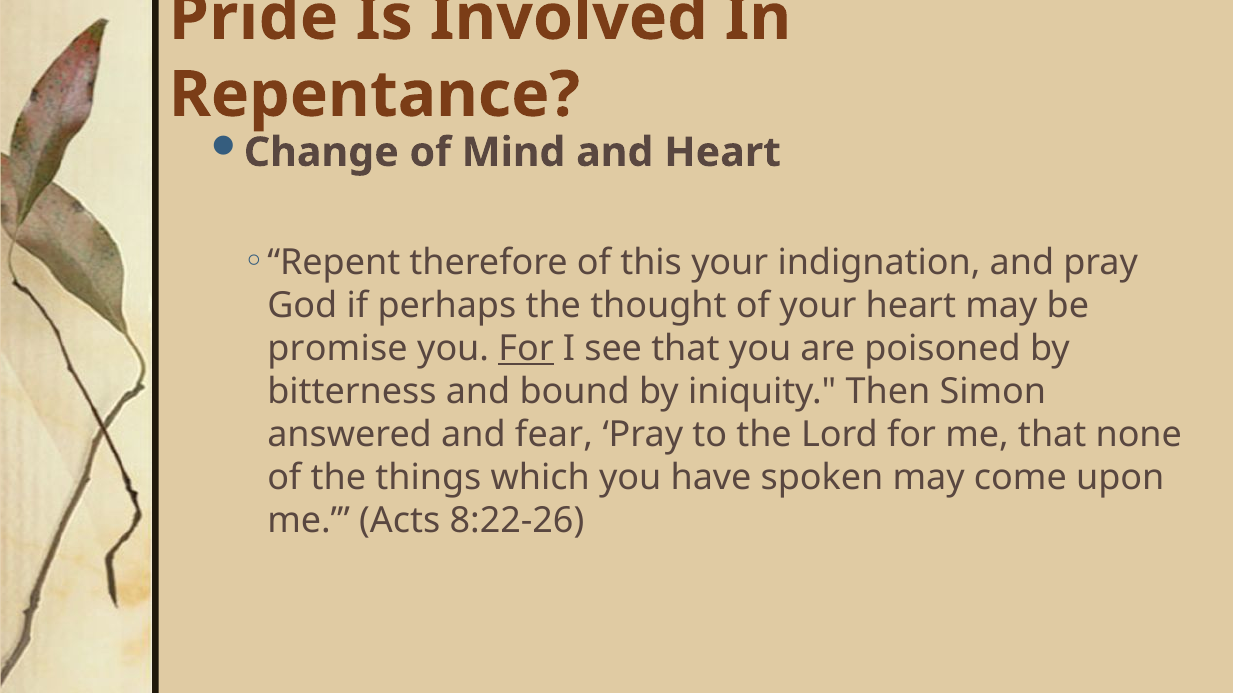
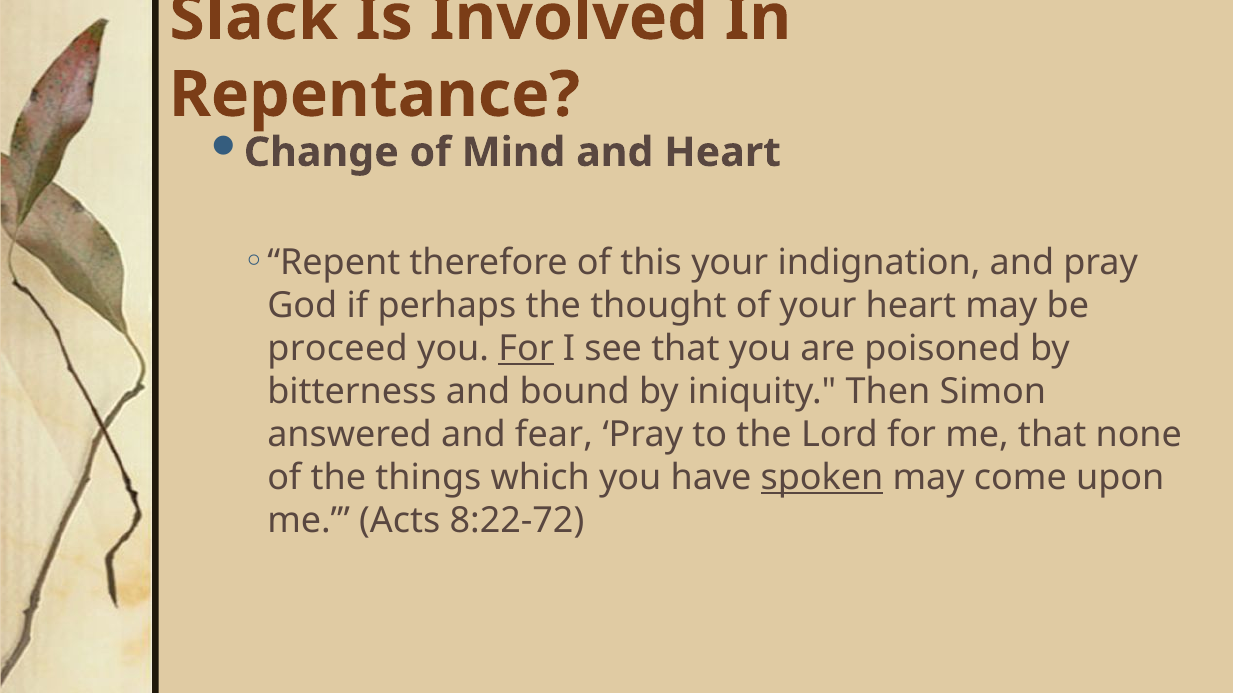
Pride: Pride -> Slack
promise: promise -> proceed
spoken underline: none -> present
8:22-26: 8:22-26 -> 8:22-72
